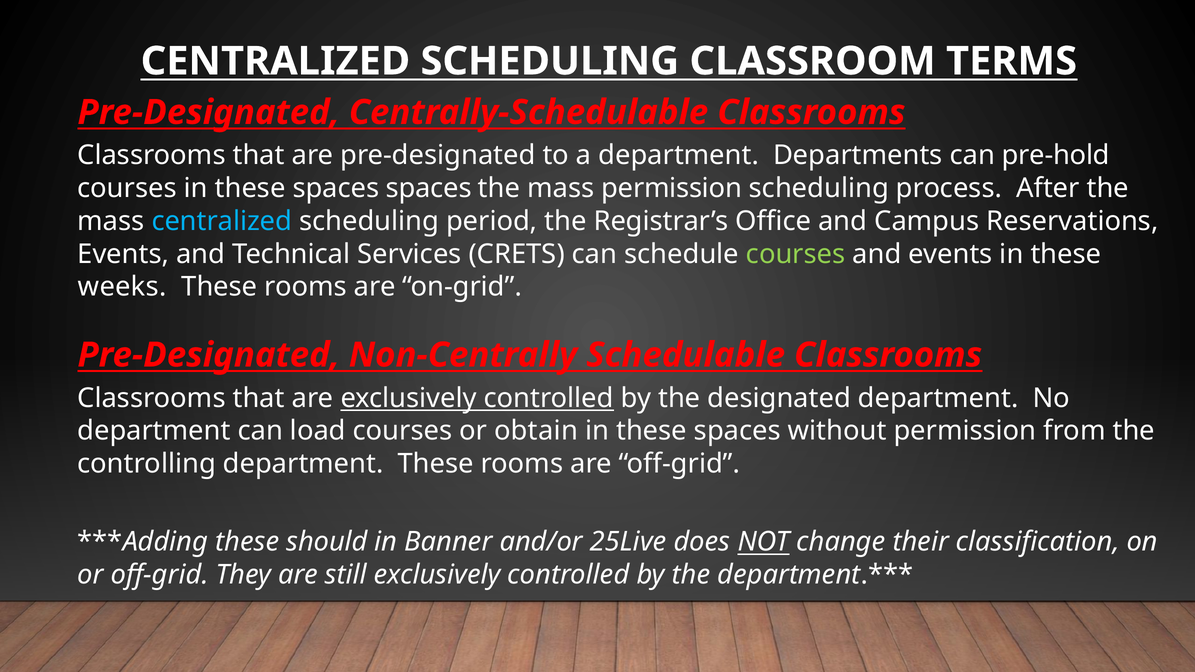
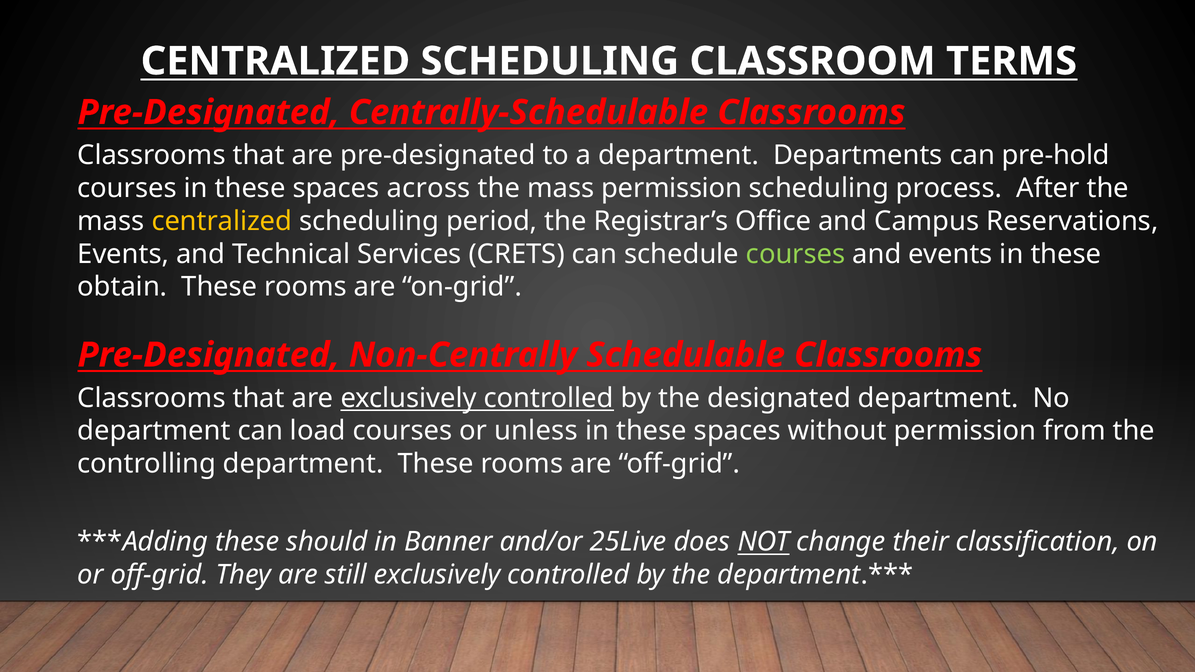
spaces spaces: spaces -> across
centralized at (222, 221) colour: light blue -> yellow
weeks: weeks -> obtain
obtain: obtain -> unless
